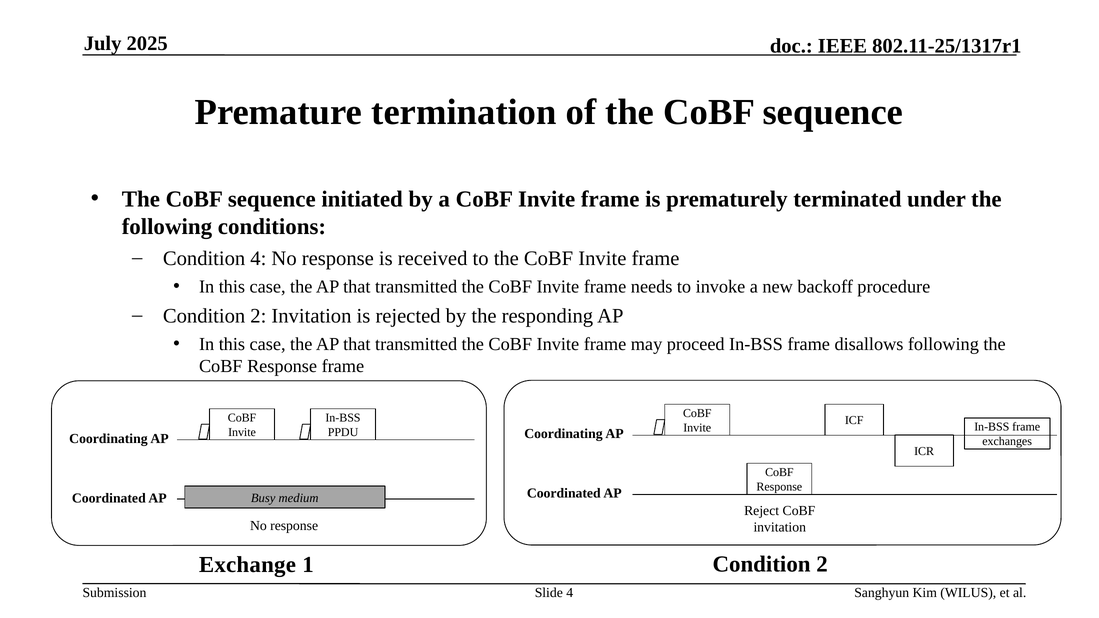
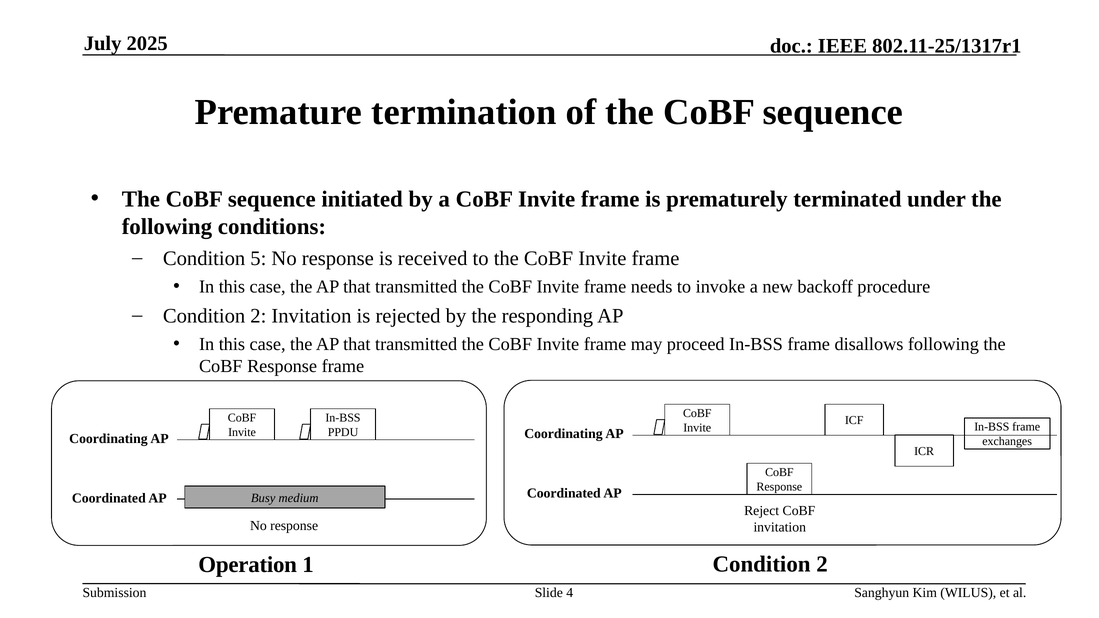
Condition 4: 4 -> 5
Exchange: Exchange -> Operation
